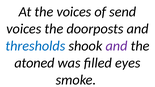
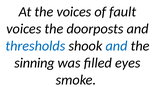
of send: send -> fault
and at (117, 46) colour: purple -> blue
atoned at (34, 63): atoned -> sinning
